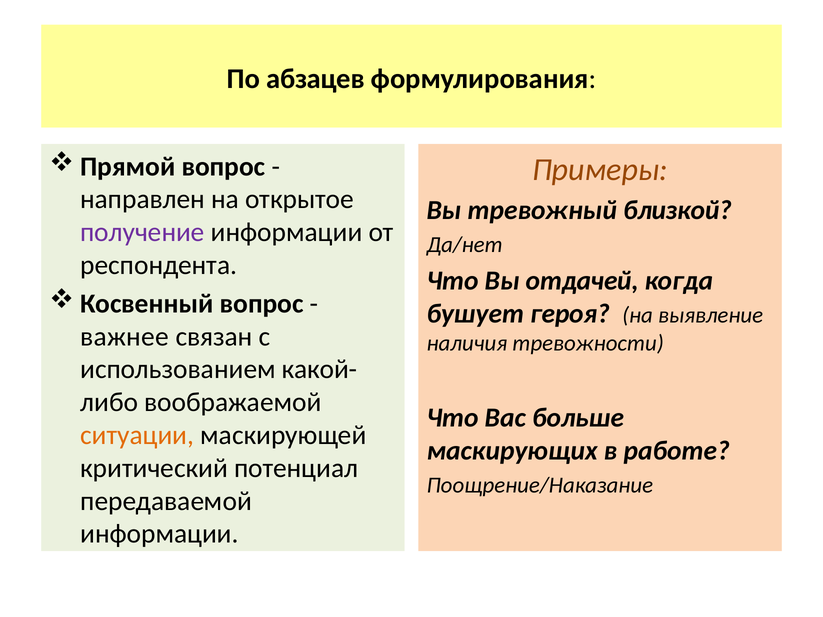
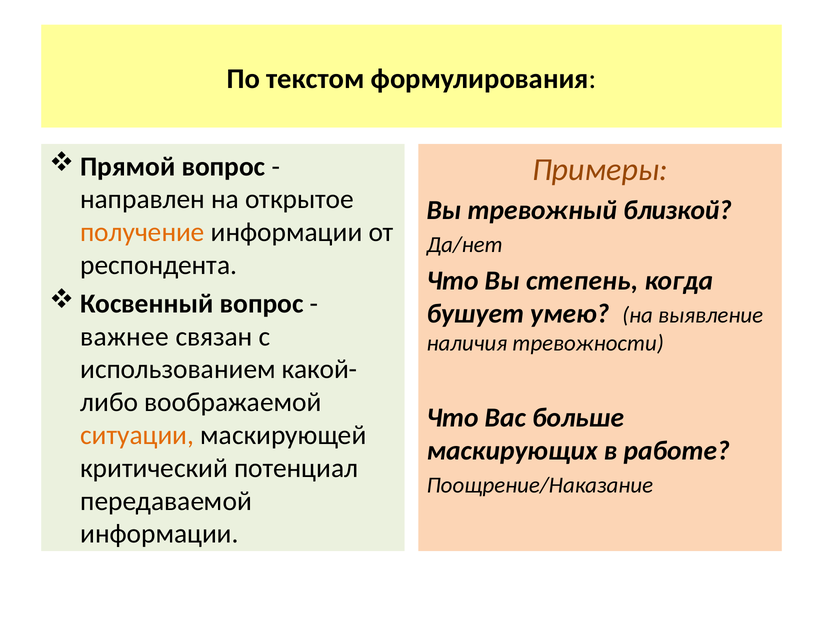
абзацев: абзацев -> текстом
получение colour: purple -> orange
отдачей: отдачей -> степень
героя: героя -> умею
